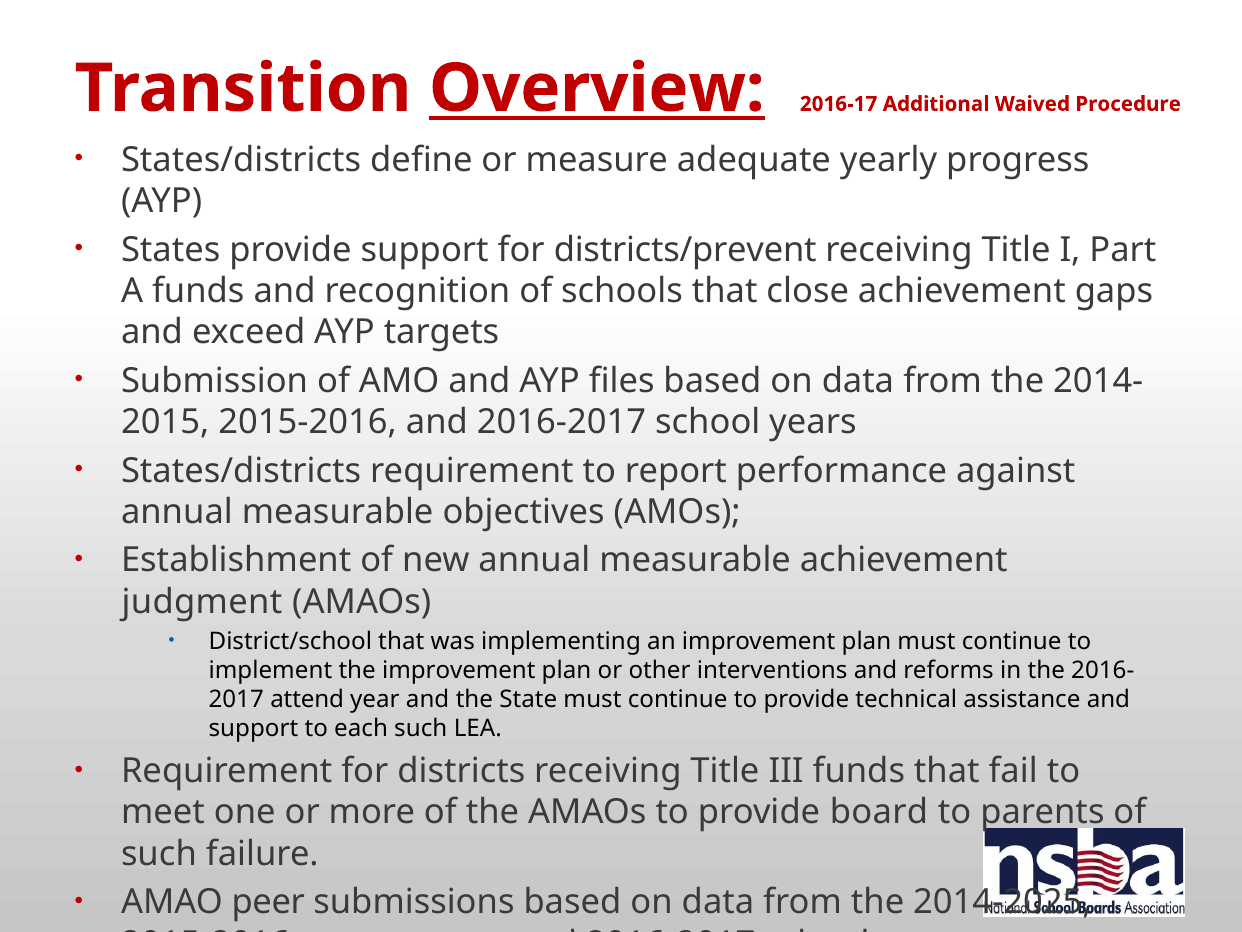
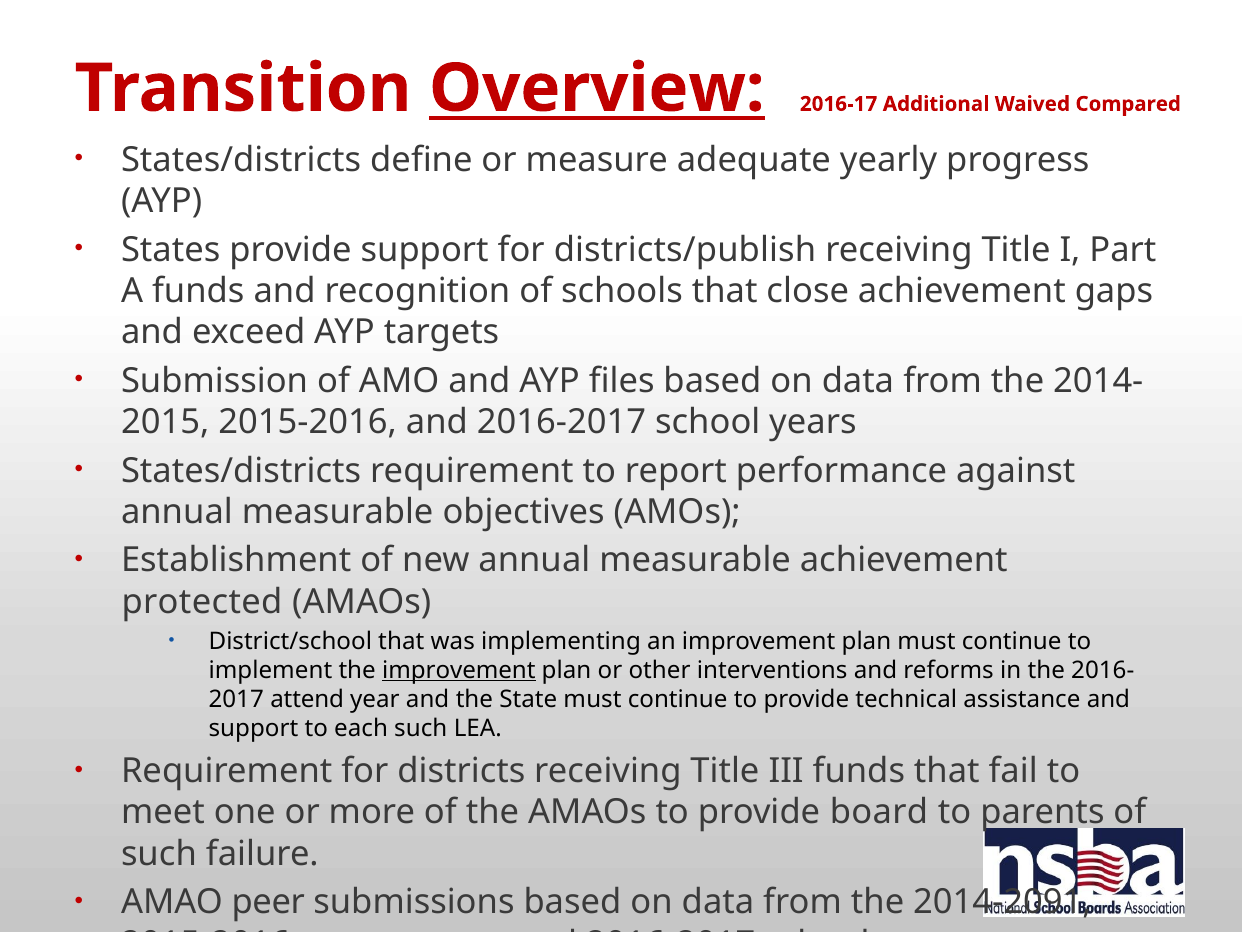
Procedure: Procedure -> Compared
districts/prevent: districts/prevent -> districts/publish
judgment: judgment -> protected
improvement at (459, 670) underline: none -> present
2014-2025: 2014-2025 -> 2014-2091
